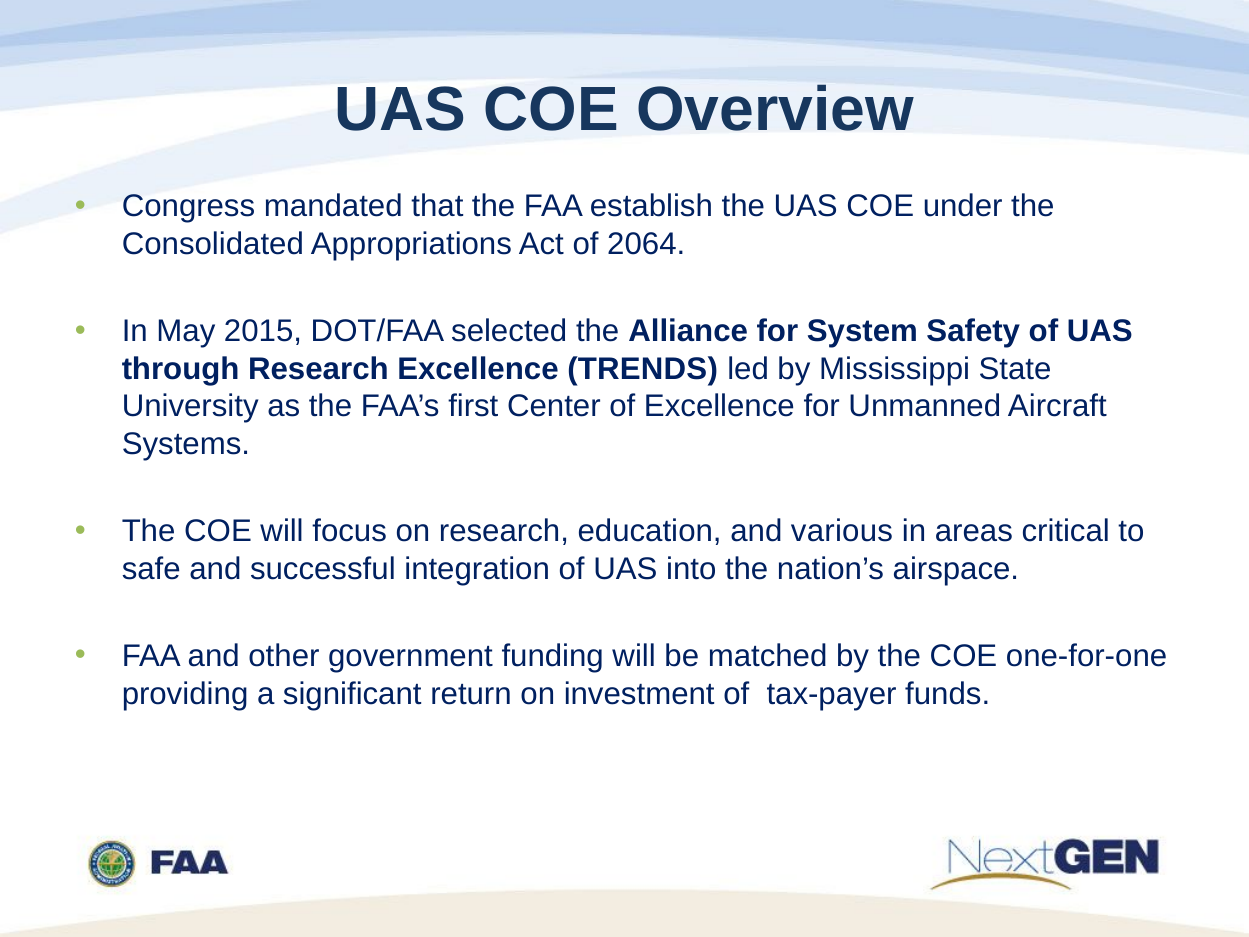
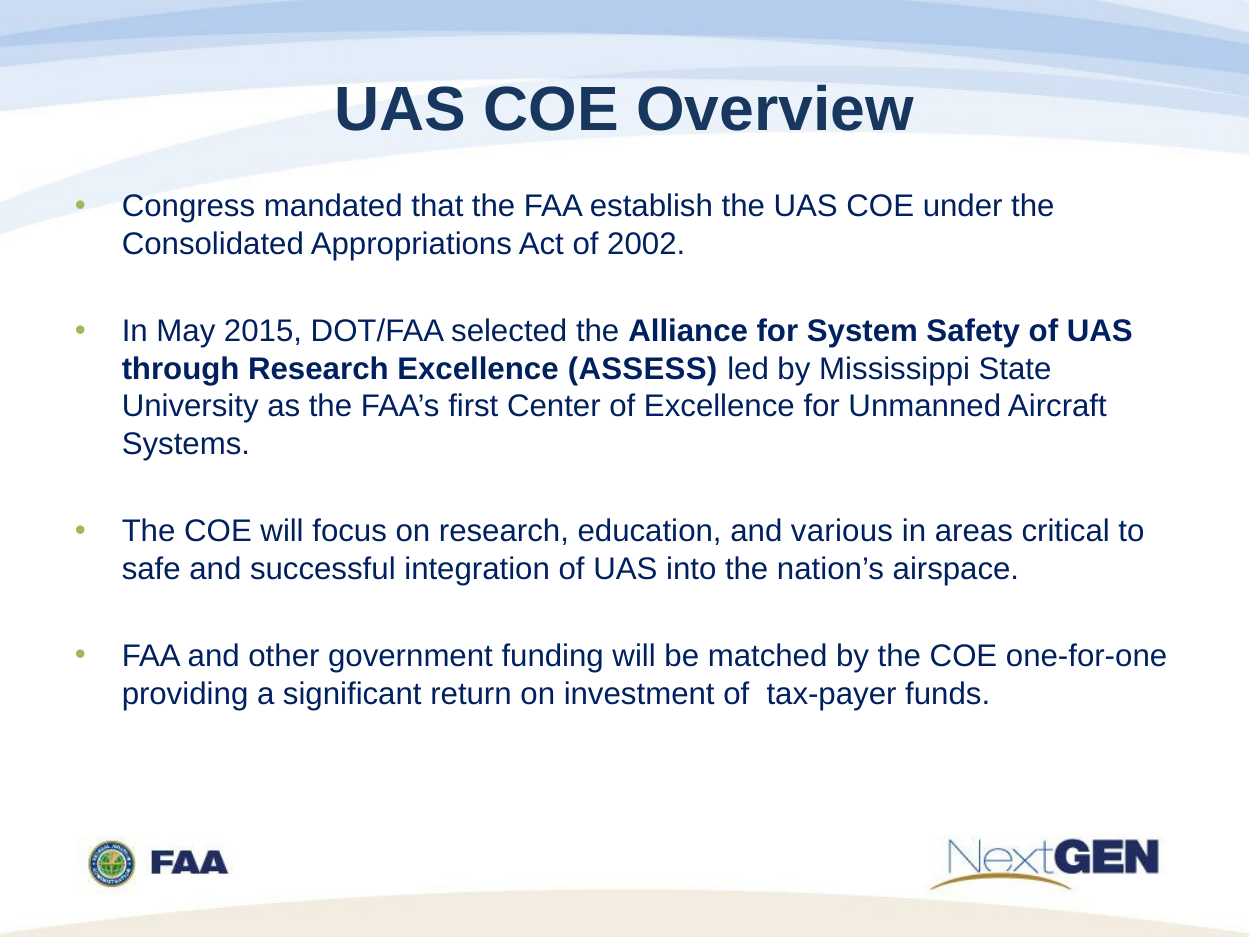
2064: 2064 -> 2002
TRENDS: TRENDS -> ASSESS
